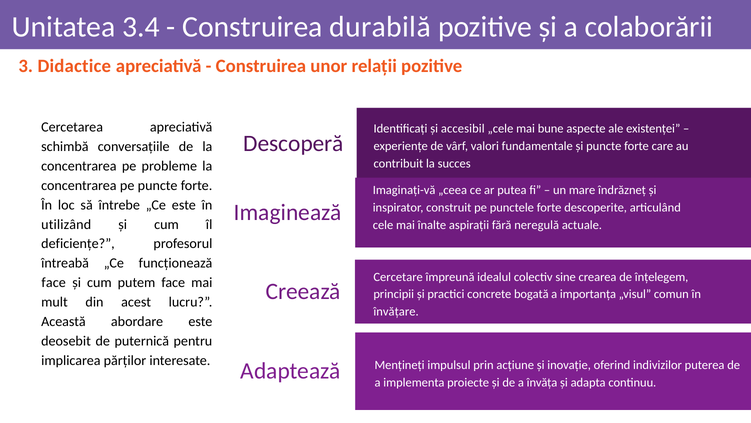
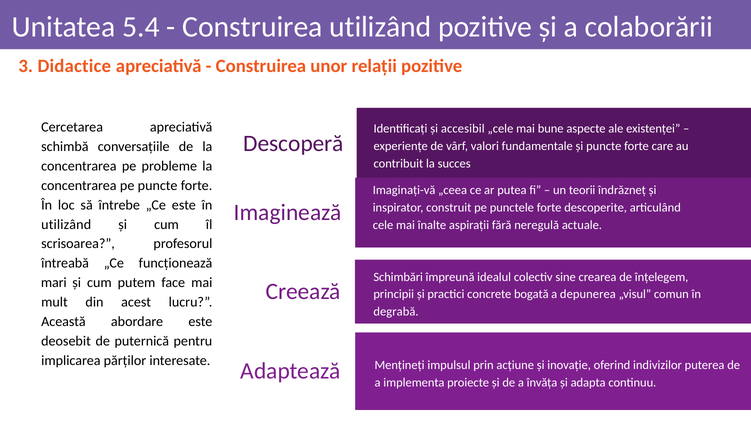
3.4: 3.4 -> 5.4
Construirea durabilă: durabilă -> utilizând
mare: mare -> teorii
deficiențe: deficiențe -> scrisoarea
Cercetare: Cercetare -> Schimbări
face at (54, 282): face -> mari
importanța: importanța -> depunerea
învățare: învățare -> degrabă
